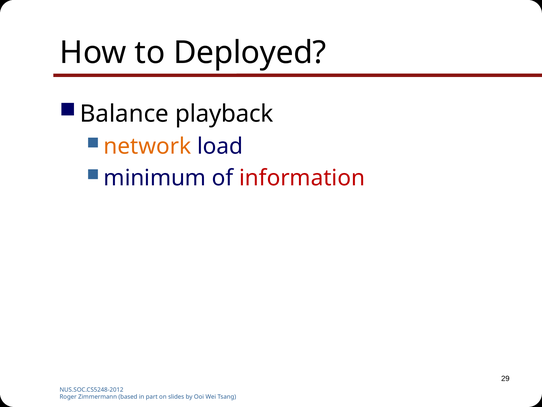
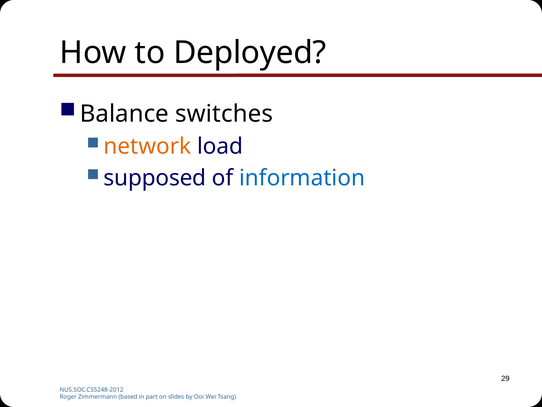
playback: playback -> switches
minimum: minimum -> supposed
information colour: red -> blue
